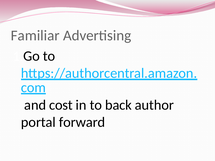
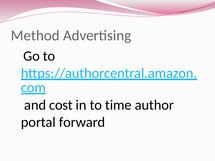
Familiar: Familiar -> Method
back: back -> time
